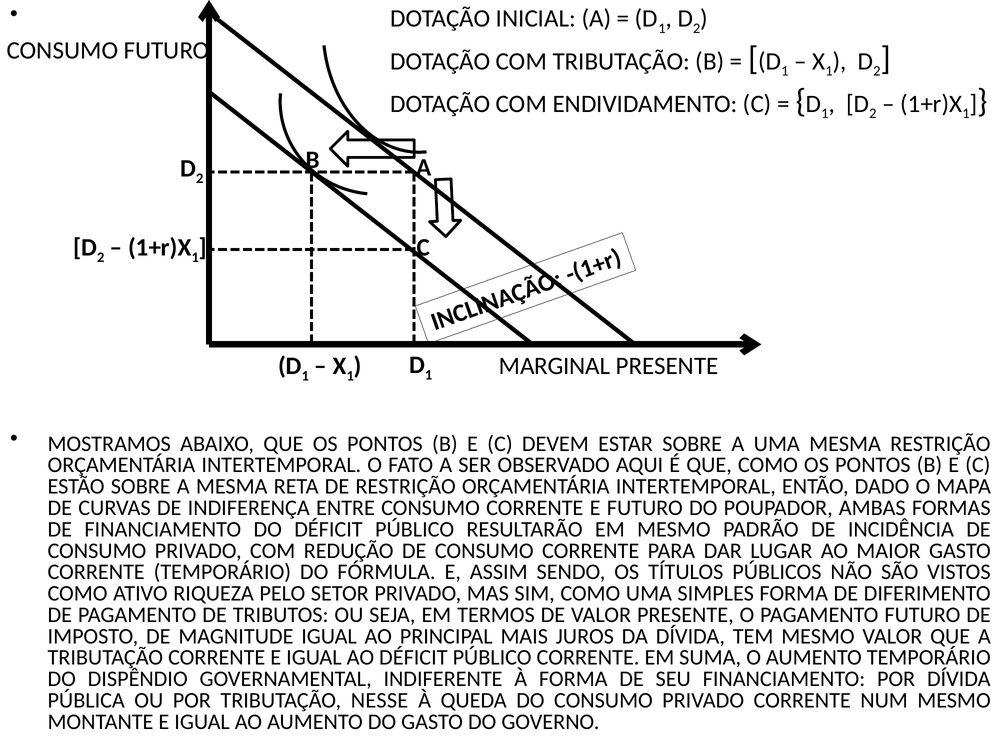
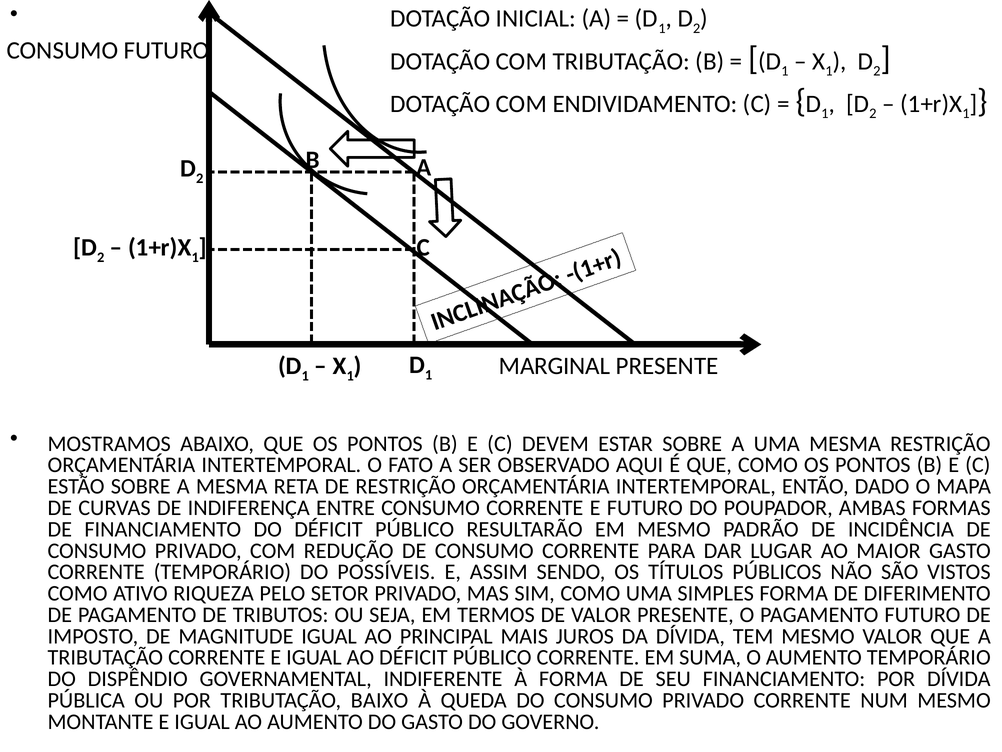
FÓRMULA: FÓRMULA -> POSSÍVEIS
NESSE: NESSE -> BAIXO
